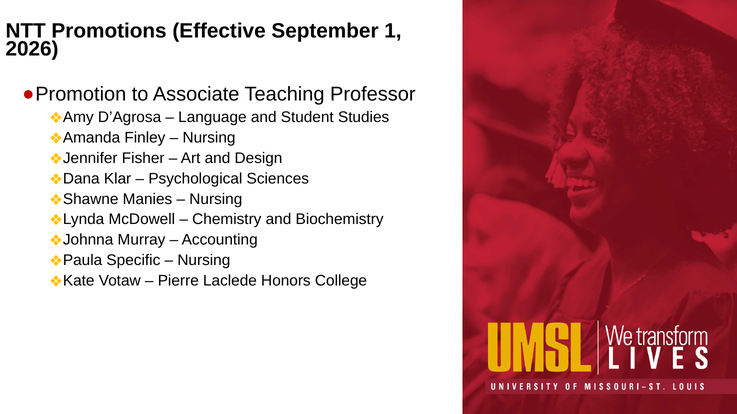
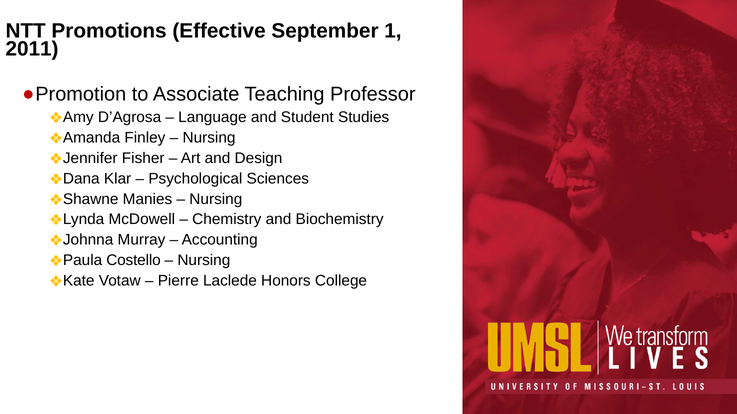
2026: 2026 -> 2011
Specific: Specific -> Costello
